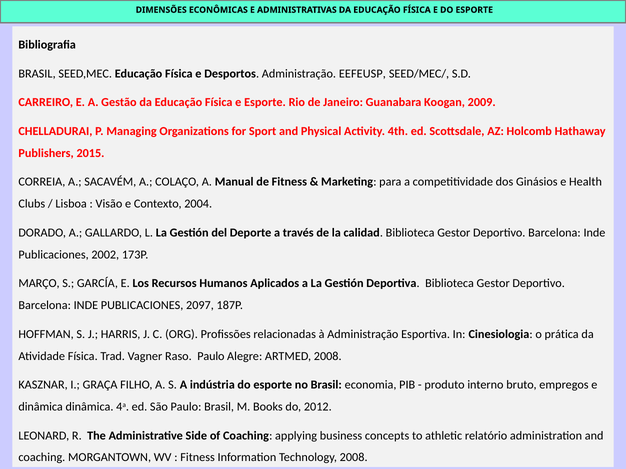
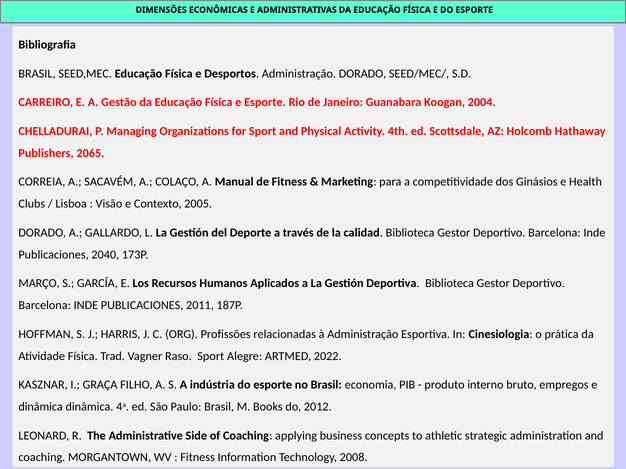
Administração EEFEUSP: EEFEUSP -> DORADO
2009: 2009 -> 2004
2015: 2015 -> 2065
2004: 2004 -> 2005
2002: 2002 -> 2040
2097: 2097 -> 2011
Raso Paulo: Paulo -> Sport
ARTMED 2008: 2008 -> 2022
relatório: relatório -> strategic
